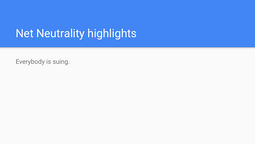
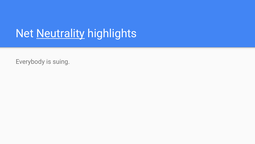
Neutrality underline: none -> present
